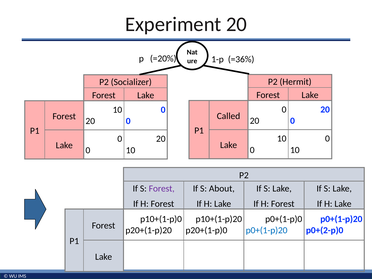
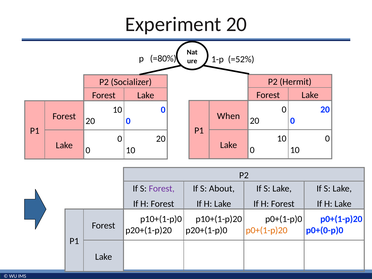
=20%: =20% -> =80%
=36%: =36% -> =52%
Called: Called -> When
p0+(1-p)20 at (267, 230) colour: blue -> orange
p0+(2-p)0: p0+(2-p)0 -> p0+(0-p)0
